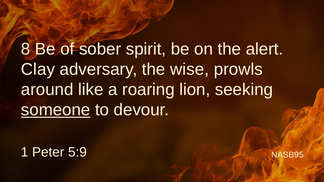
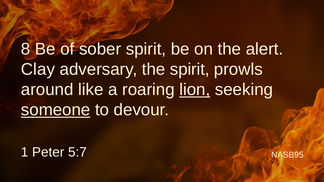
the wise: wise -> spirit
lion underline: none -> present
5:9: 5:9 -> 5:7
